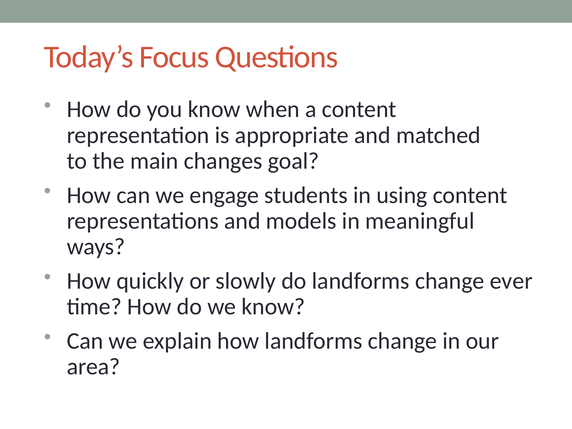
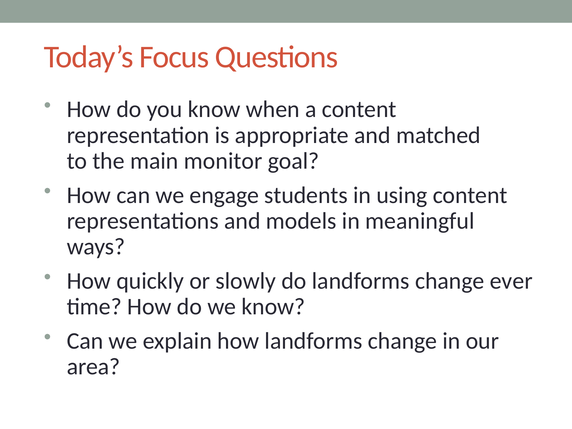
changes: changes -> monitor
